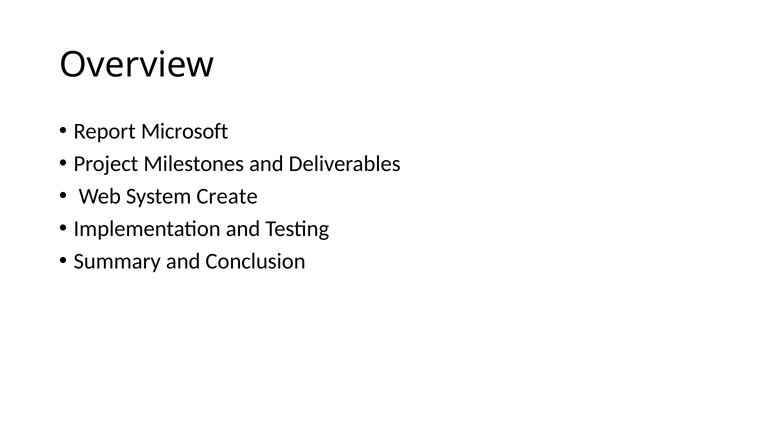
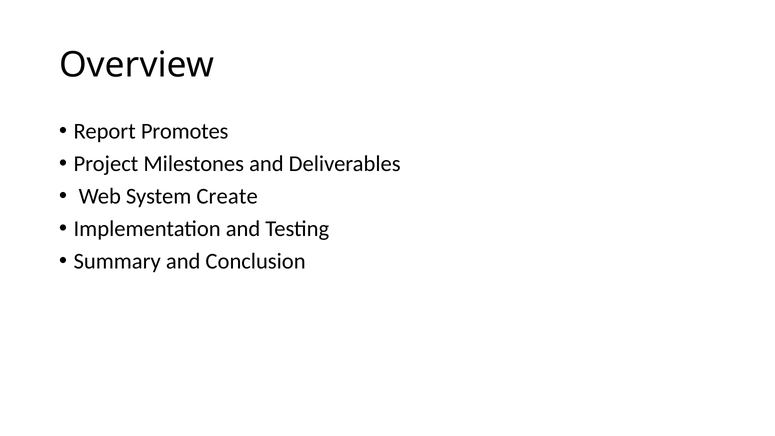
Microsoft: Microsoft -> Promotes
